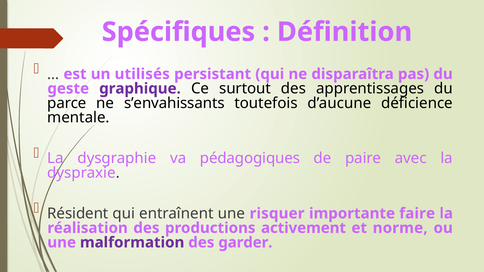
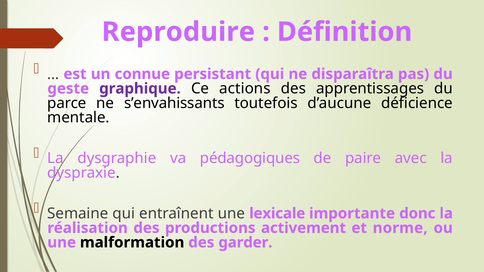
Spécifiques: Spécifiques -> Reproduire
utilisés: utilisés -> connue
surtout: surtout -> actions
Résident: Résident -> Semaine
risquer: risquer -> lexicale
faire: faire -> donc
malformation colour: purple -> black
